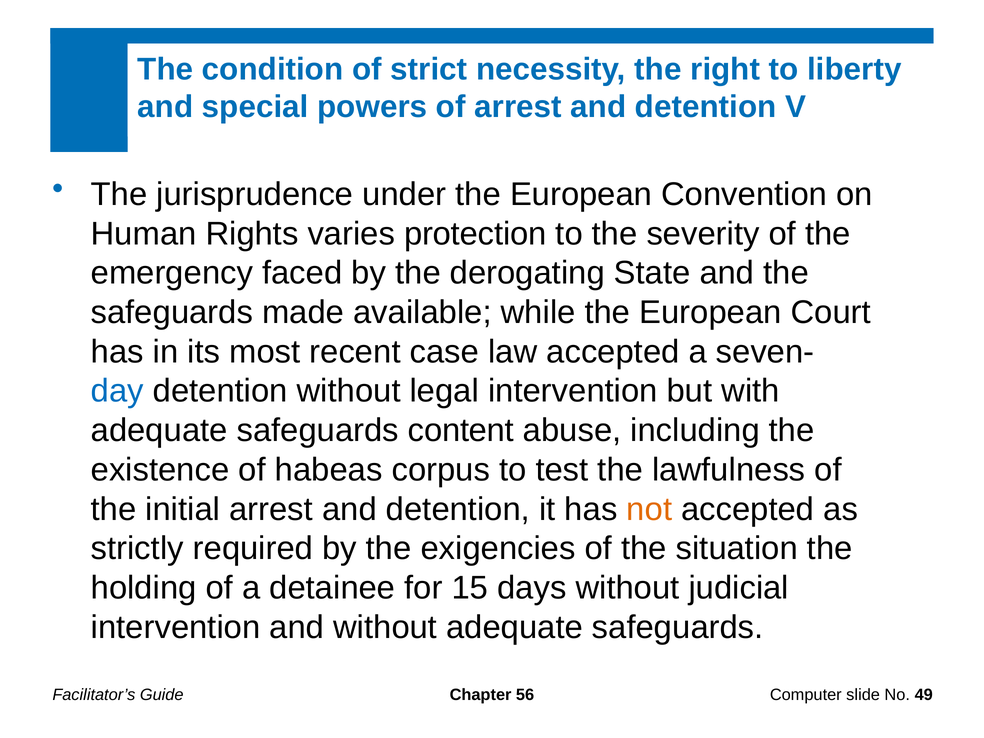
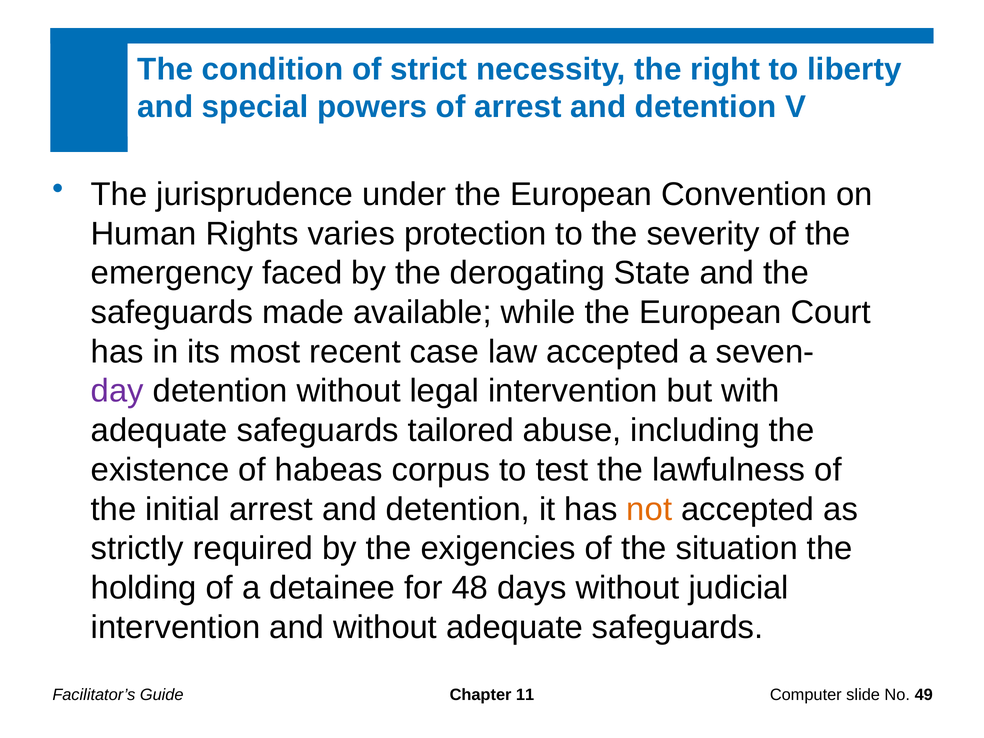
day colour: blue -> purple
content: content -> tailored
15: 15 -> 48
56: 56 -> 11
